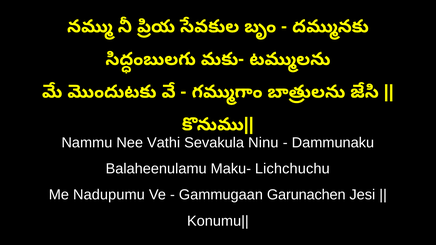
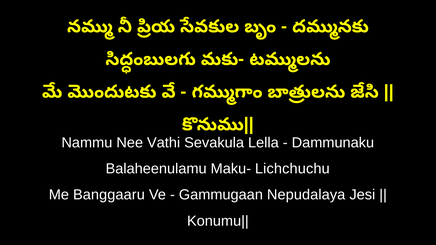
Ninu: Ninu -> Lella
Nadupumu: Nadupumu -> Banggaaru
Garunachen: Garunachen -> Nepudalaya
